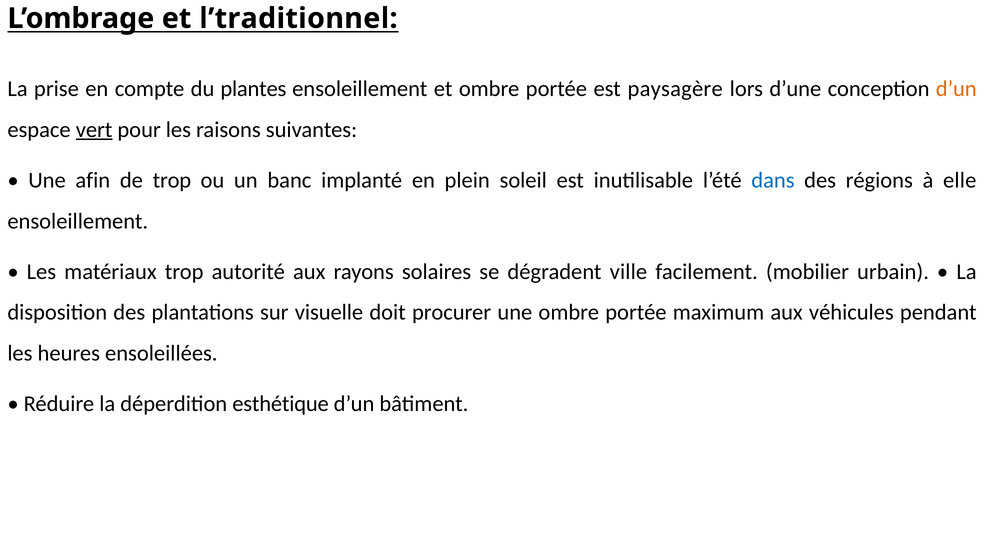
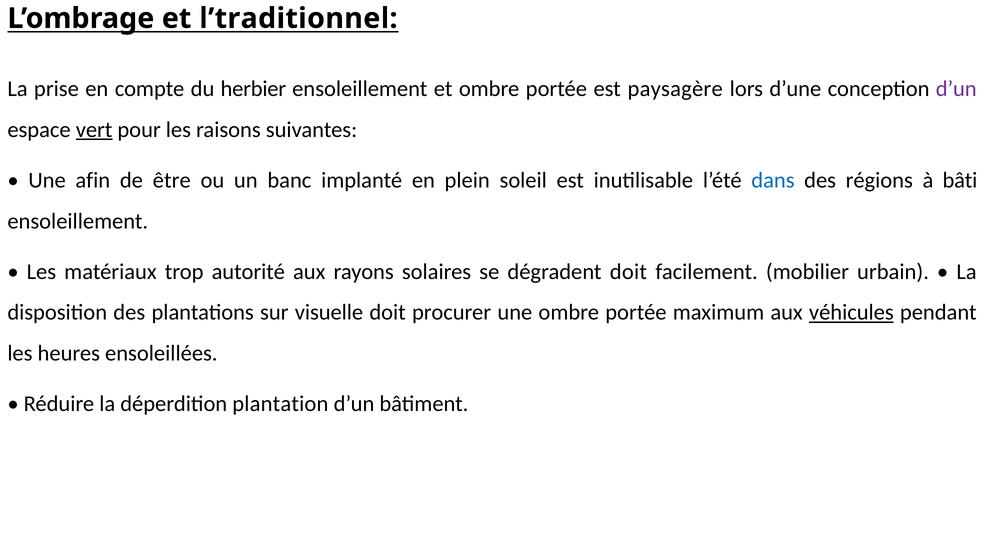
plantes: plantes -> herbier
d’un at (956, 89) colour: orange -> purple
de trop: trop -> être
elle: elle -> bâti
dégradent ville: ville -> doit
véhicules underline: none -> present
esthétique: esthétique -> plantation
